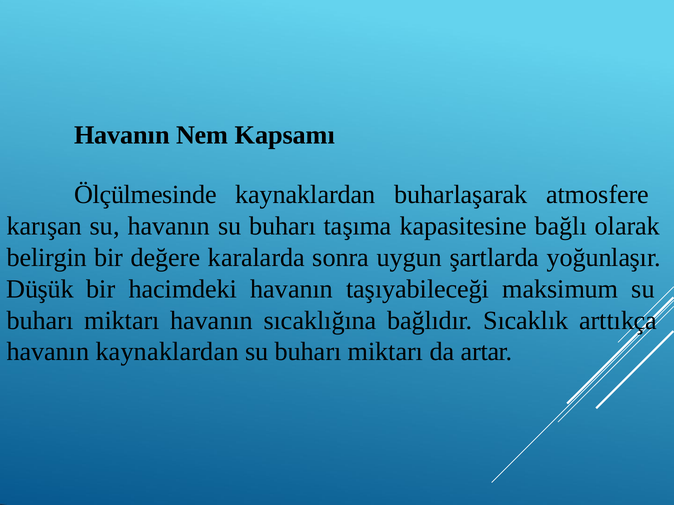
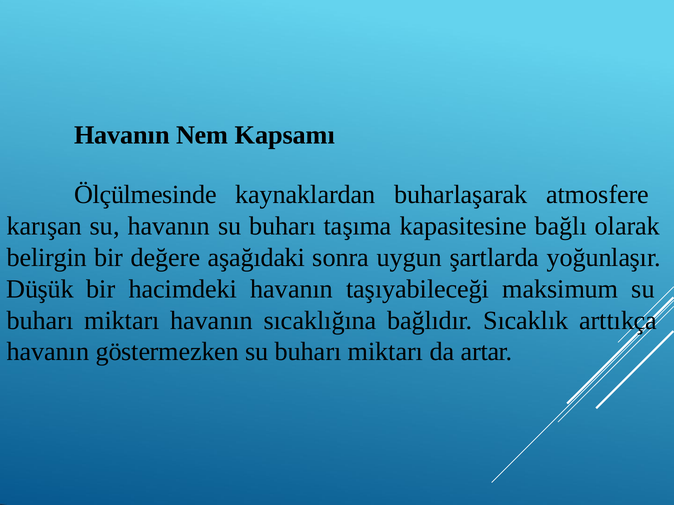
karalarda: karalarda -> aşağıdaki
havanın kaynaklardan: kaynaklardan -> göstermezken
